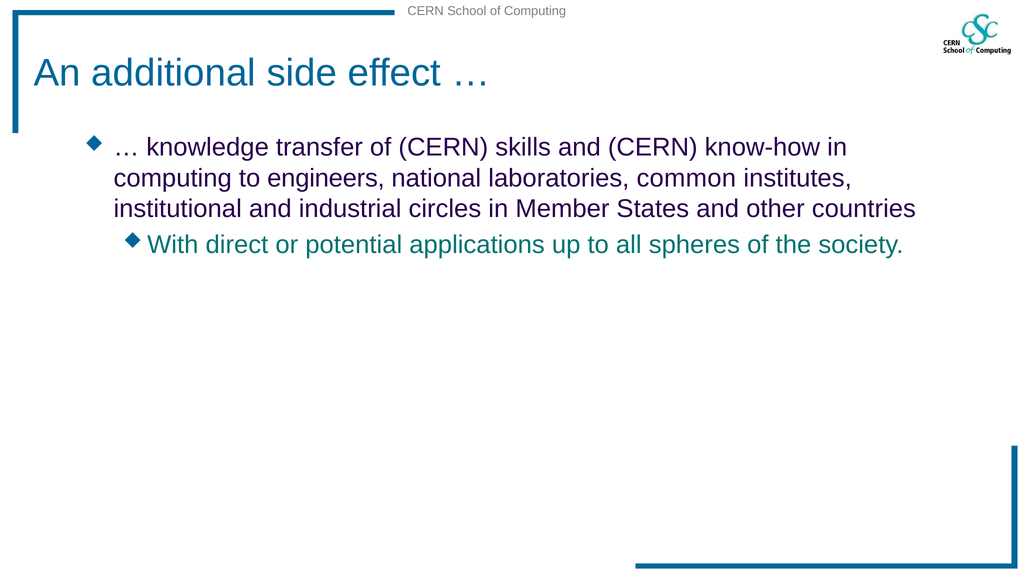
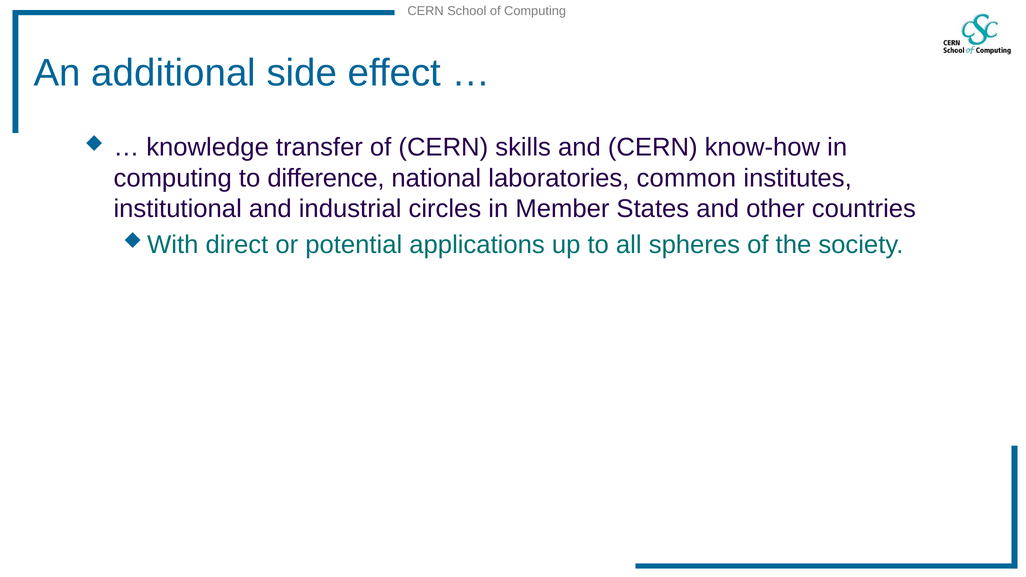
engineers: engineers -> difference
